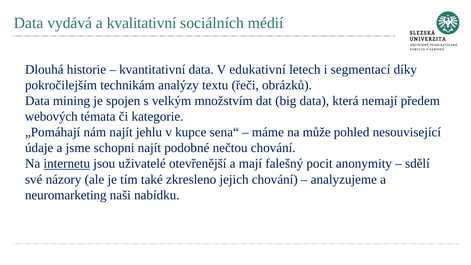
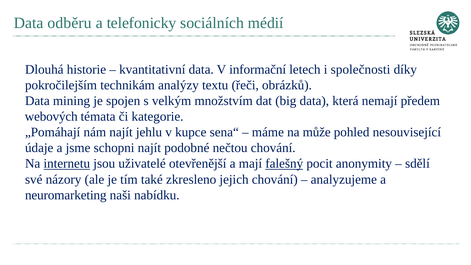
vydává: vydává -> odběru
kvalitativní: kvalitativní -> telefonicky
edukativní: edukativní -> informační
segmentací: segmentací -> společnosti
falešný underline: none -> present
